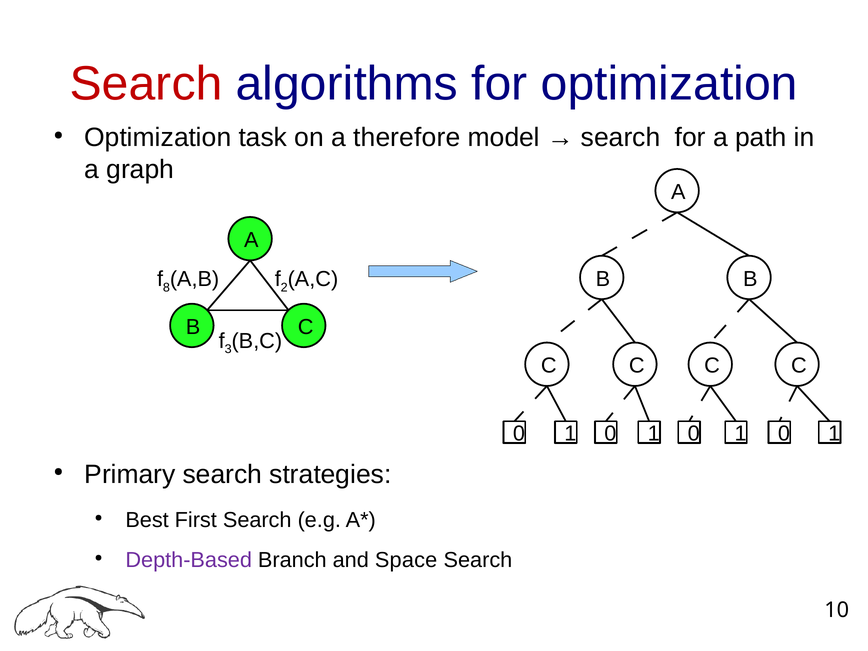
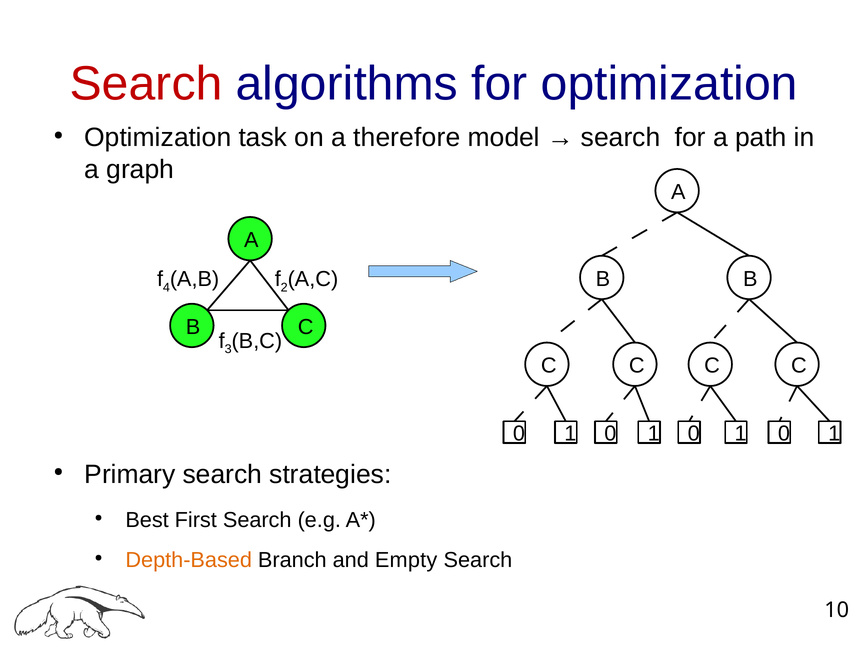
8: 8 -> 4
Depth-Based colour: purple -> orange
Space: Space -> Empty
